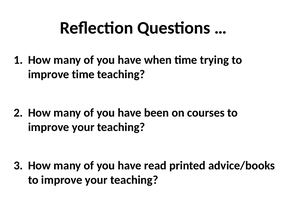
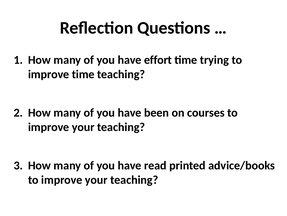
when: when -> effort
